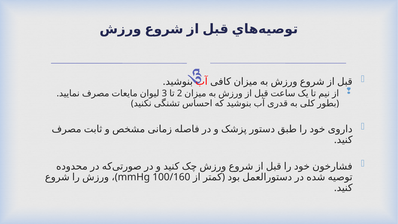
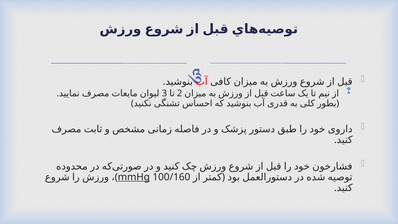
mmHg underline: none -> present
